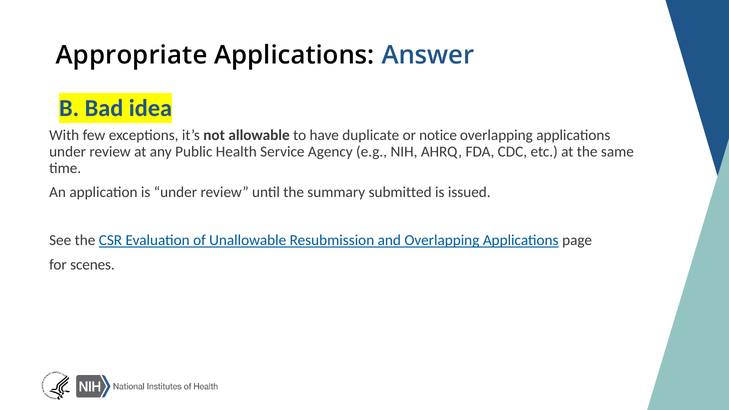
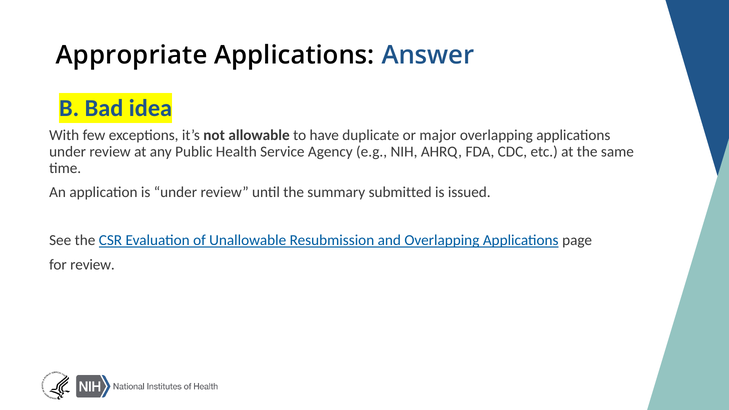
notice: notice -> major
for scenes: scenes -> review
